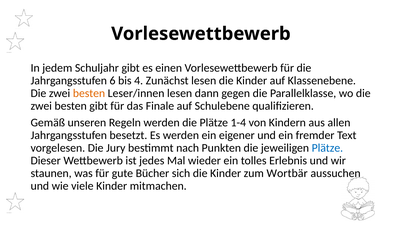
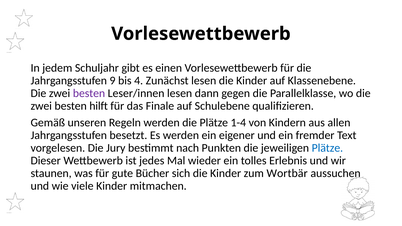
6: 6 -> 9
besten at (89, 93) colour: orange -> purple
besten gibt: gibt -> hilft
